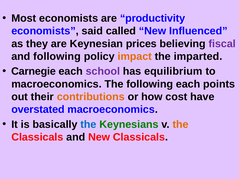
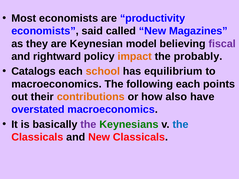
Influenced: Influenced -> Magazines
prices: prices -> model
and following: following -> rightward
imparted: imparted -> probably
Carnegie: Carnegie -> Catalogs
school colour: purple -> orange
cost: cost -> also
the at (88, 125) colour: blue -> purple
the at (180, 125) colour: orange -> blue
